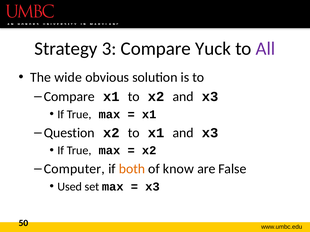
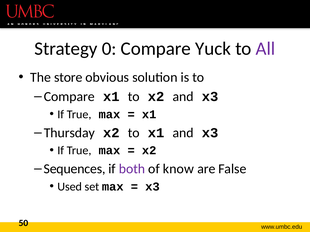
3: 3 -> 0
wide: wide -> store
Question: Question -> Thursday
Computer: Computer -> Sequences
both colour: orange -> purple
